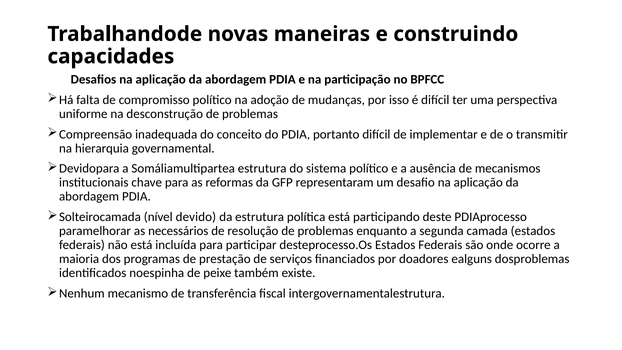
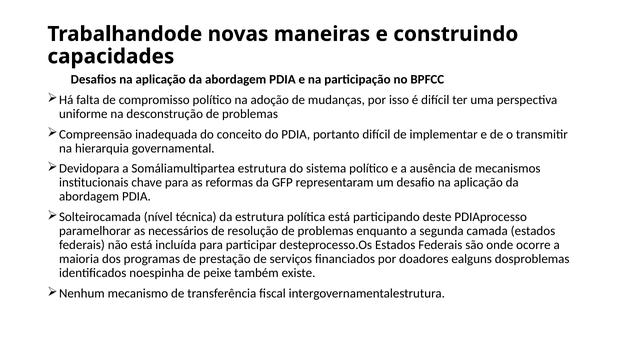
devido: devido -> técnica
